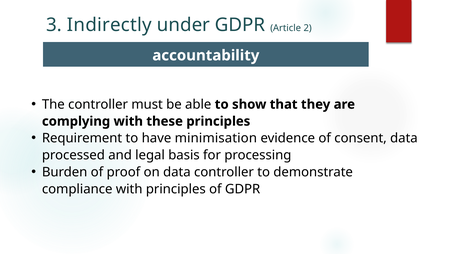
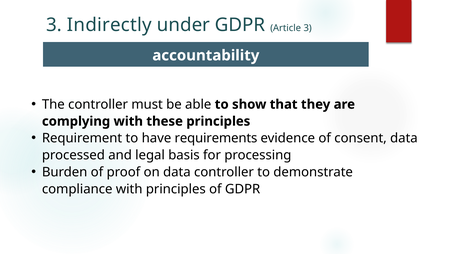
Article 2: 2 -> 3
minimisation: minimisation -> requirements
